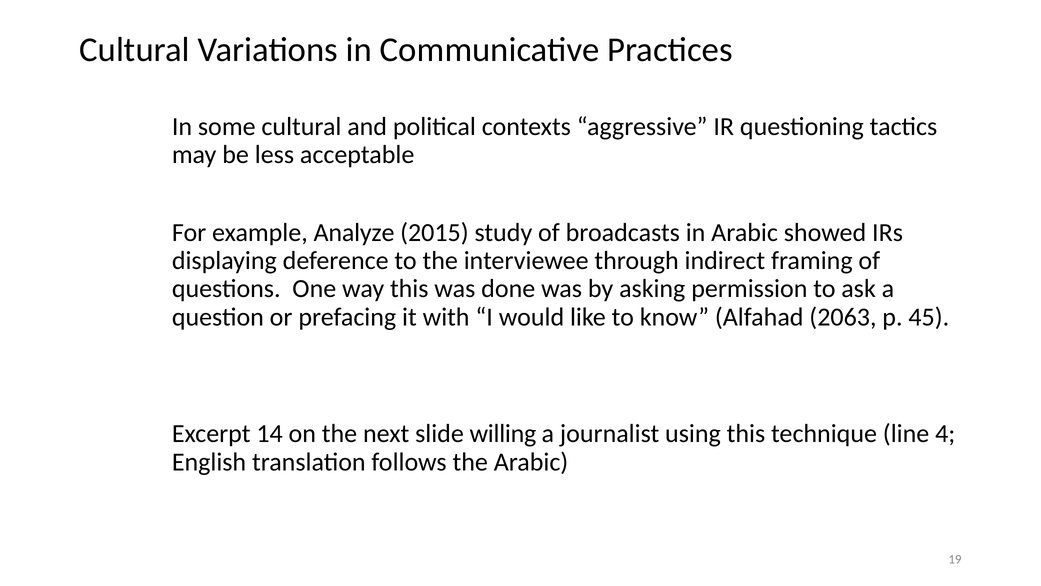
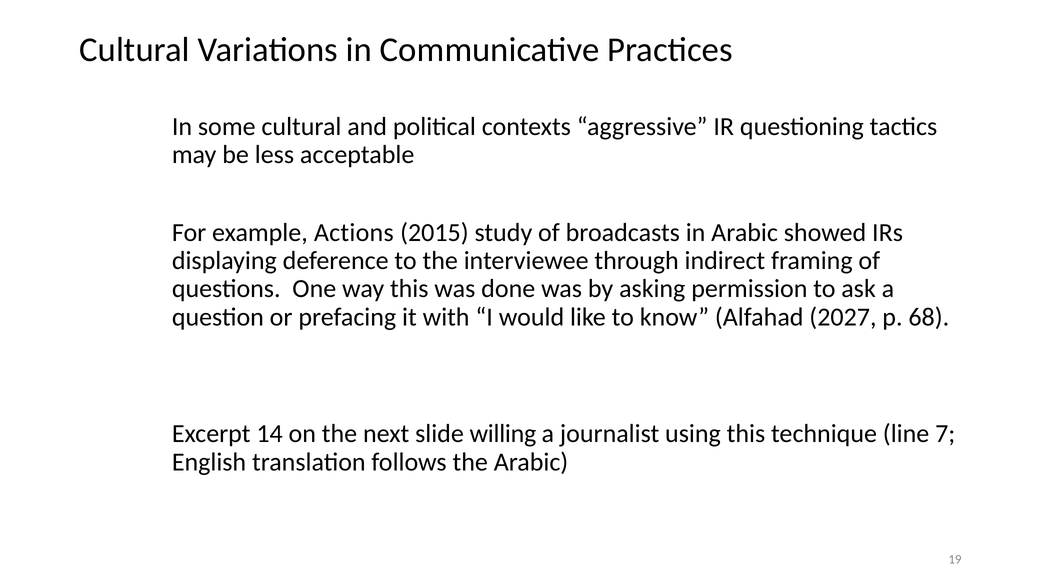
Analyze: Analyze -> Actions
2063: 2063 -> 2027
45: 45 -> 68
4: 4 -> 7
